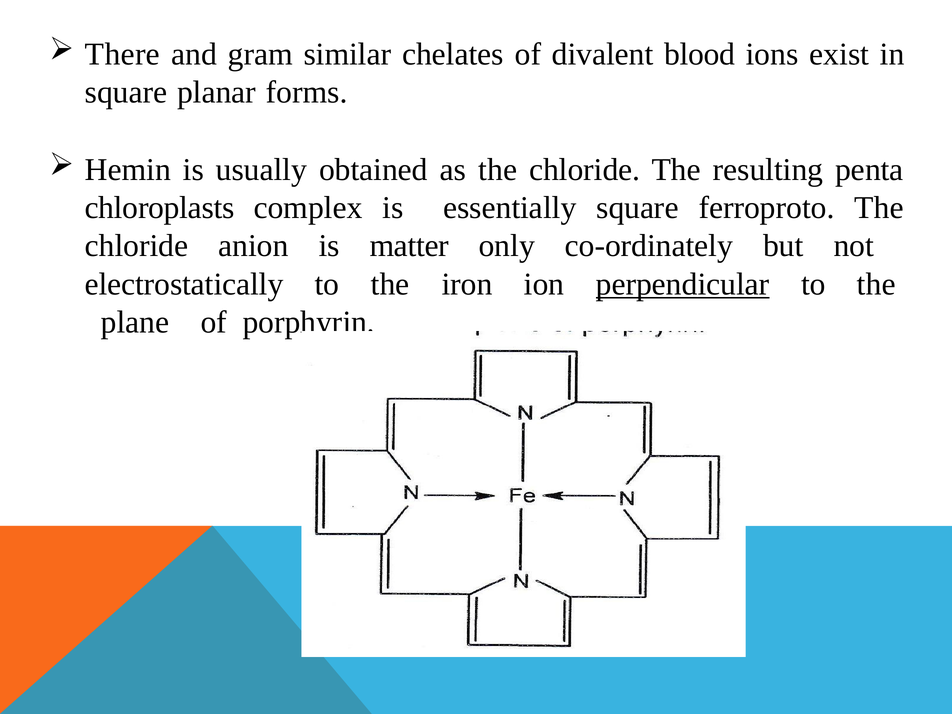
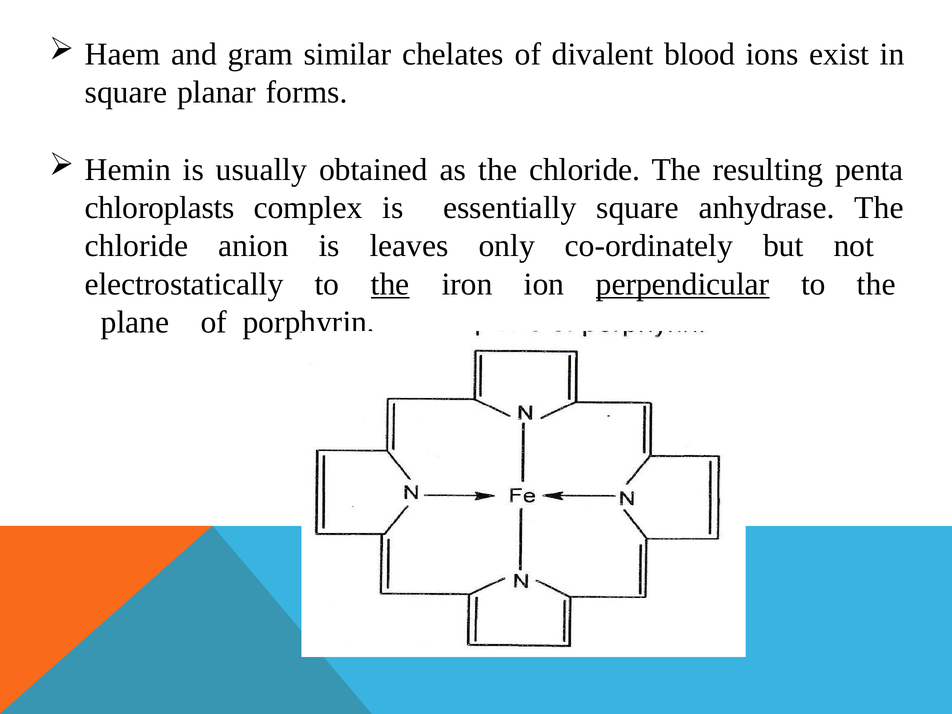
There: There -> Haem
ferroproto: ferroproto -> anhydrase
matter: matter -> leaves
the at (390, 284) underline: none -> present
